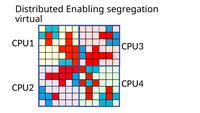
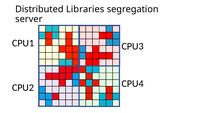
Enabling: Enabling -> Libraries
virtual: virtual -> server
